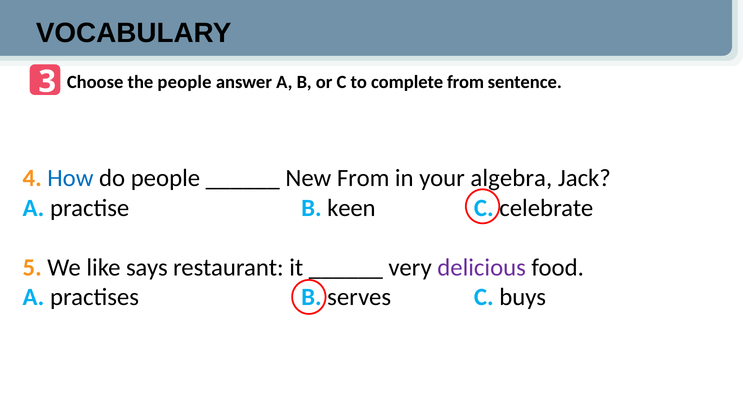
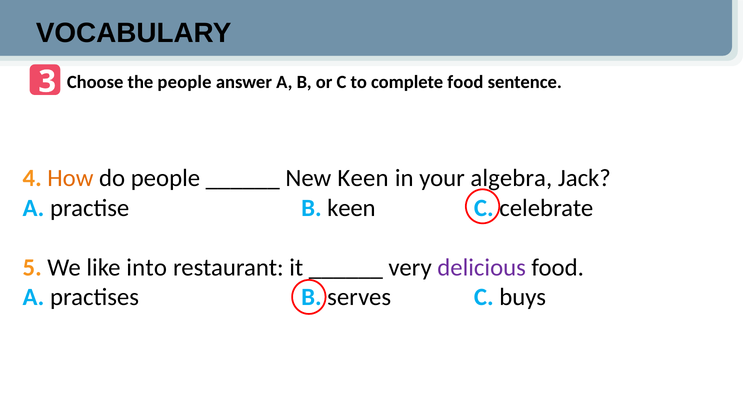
complete from: from -> food
How colour: blue -> orange
New From: From -> Keen
says: says -> into
